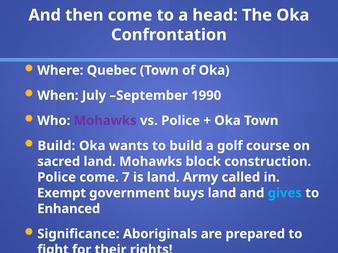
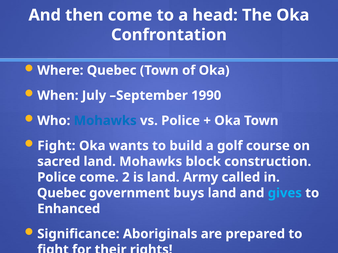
Mohawks at (105, 121) colour: purple -> blue
Build at (56, 146): Build -> Fight
7: 7 -> 2
Exempt at (62, 193): Exempt -> Quebec
